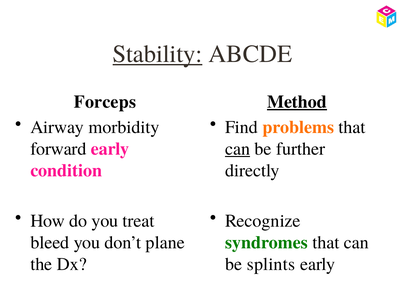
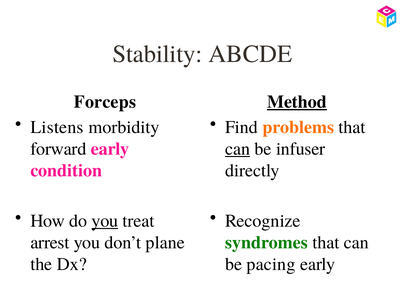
Stability underline: present -> none
Airway: Airway -> Listens
further: further -> infuser
you at (105, 221) underline: none -> present
bleed: bleed -> arrest
splints: splints -> pacing
